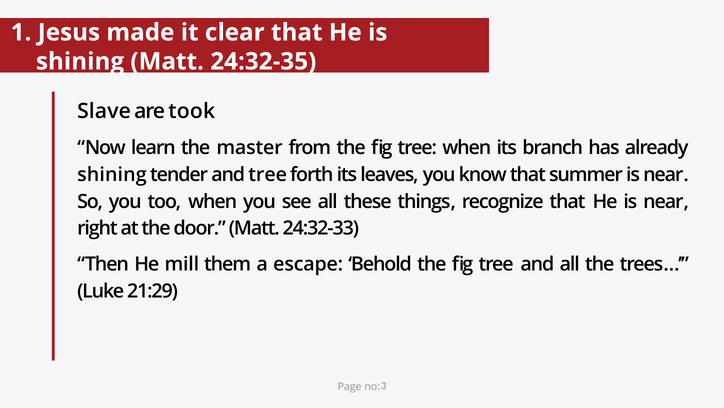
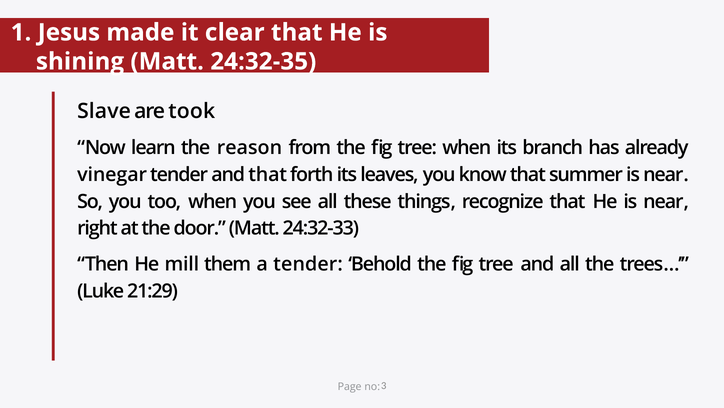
master: master -> reason
shining at (112, 175): shining -> vinegar
and tree: tree -> that
a escape: escape -> tender
